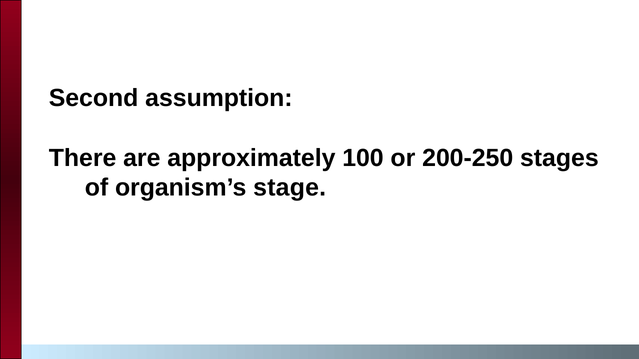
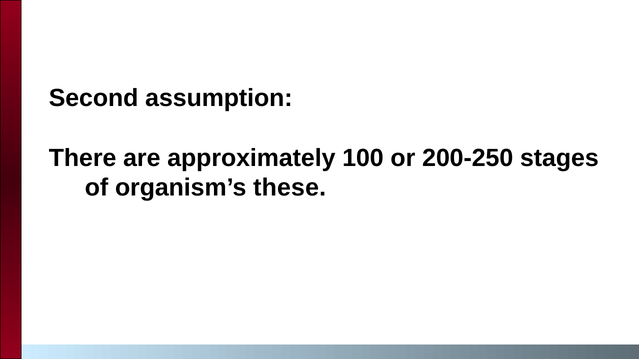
stage: stage -> these
